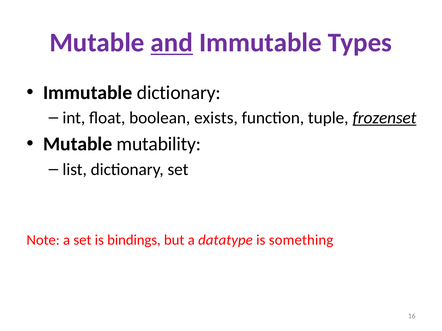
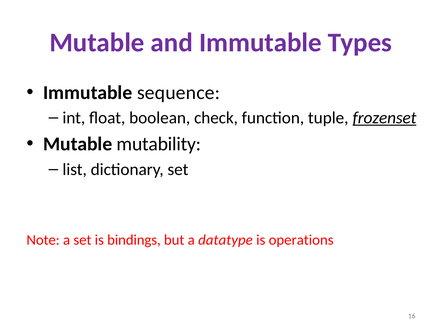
and underline: present -> none
Immutable dictionary: dictionary -> sequence
exists: exists -> check
something: something -> operations
